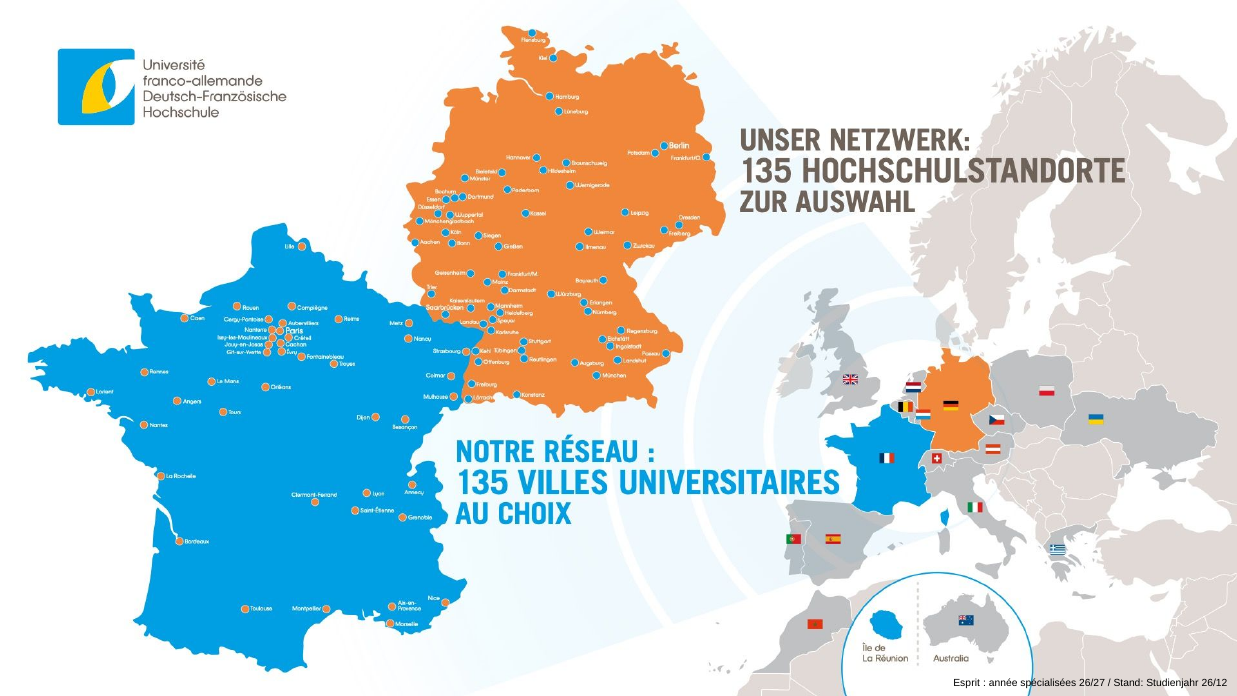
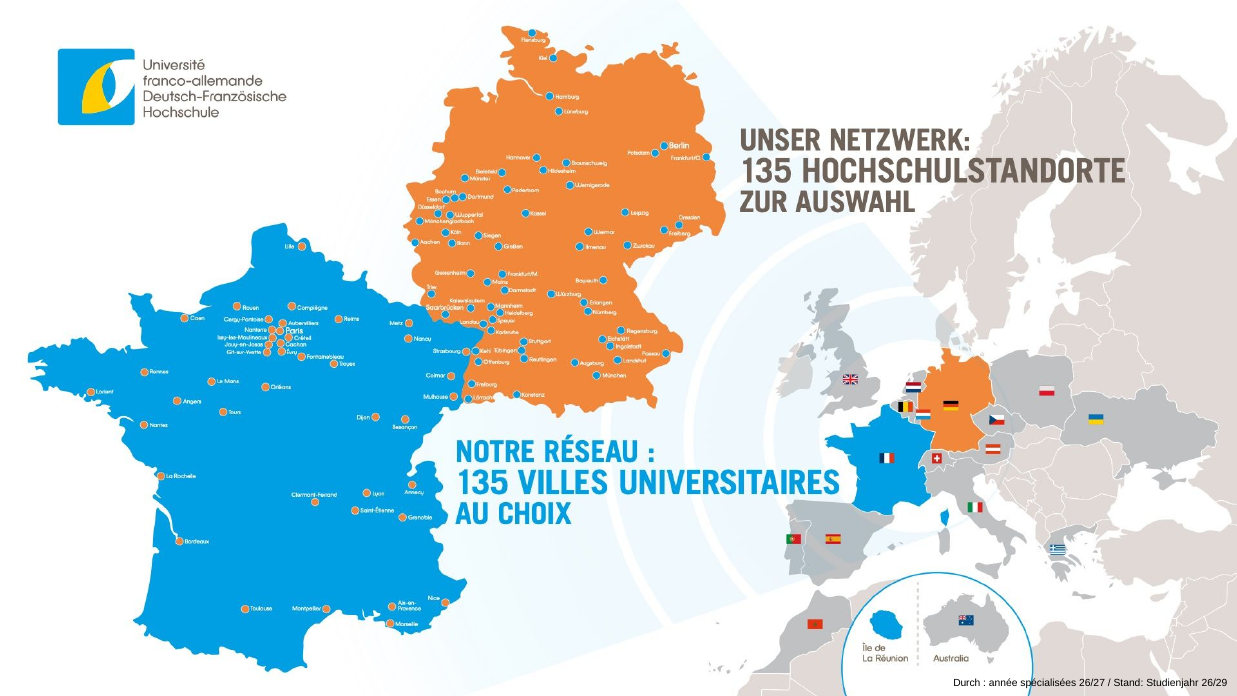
Esprit: Esprit -> Durch
26/12: 26/12 -> 26/29
